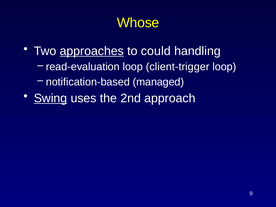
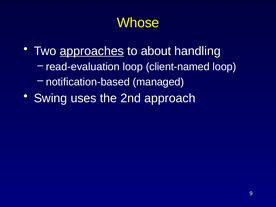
could: could -> about
client-trigger: client-trigger -> client-named
Swing underline: present -> none
